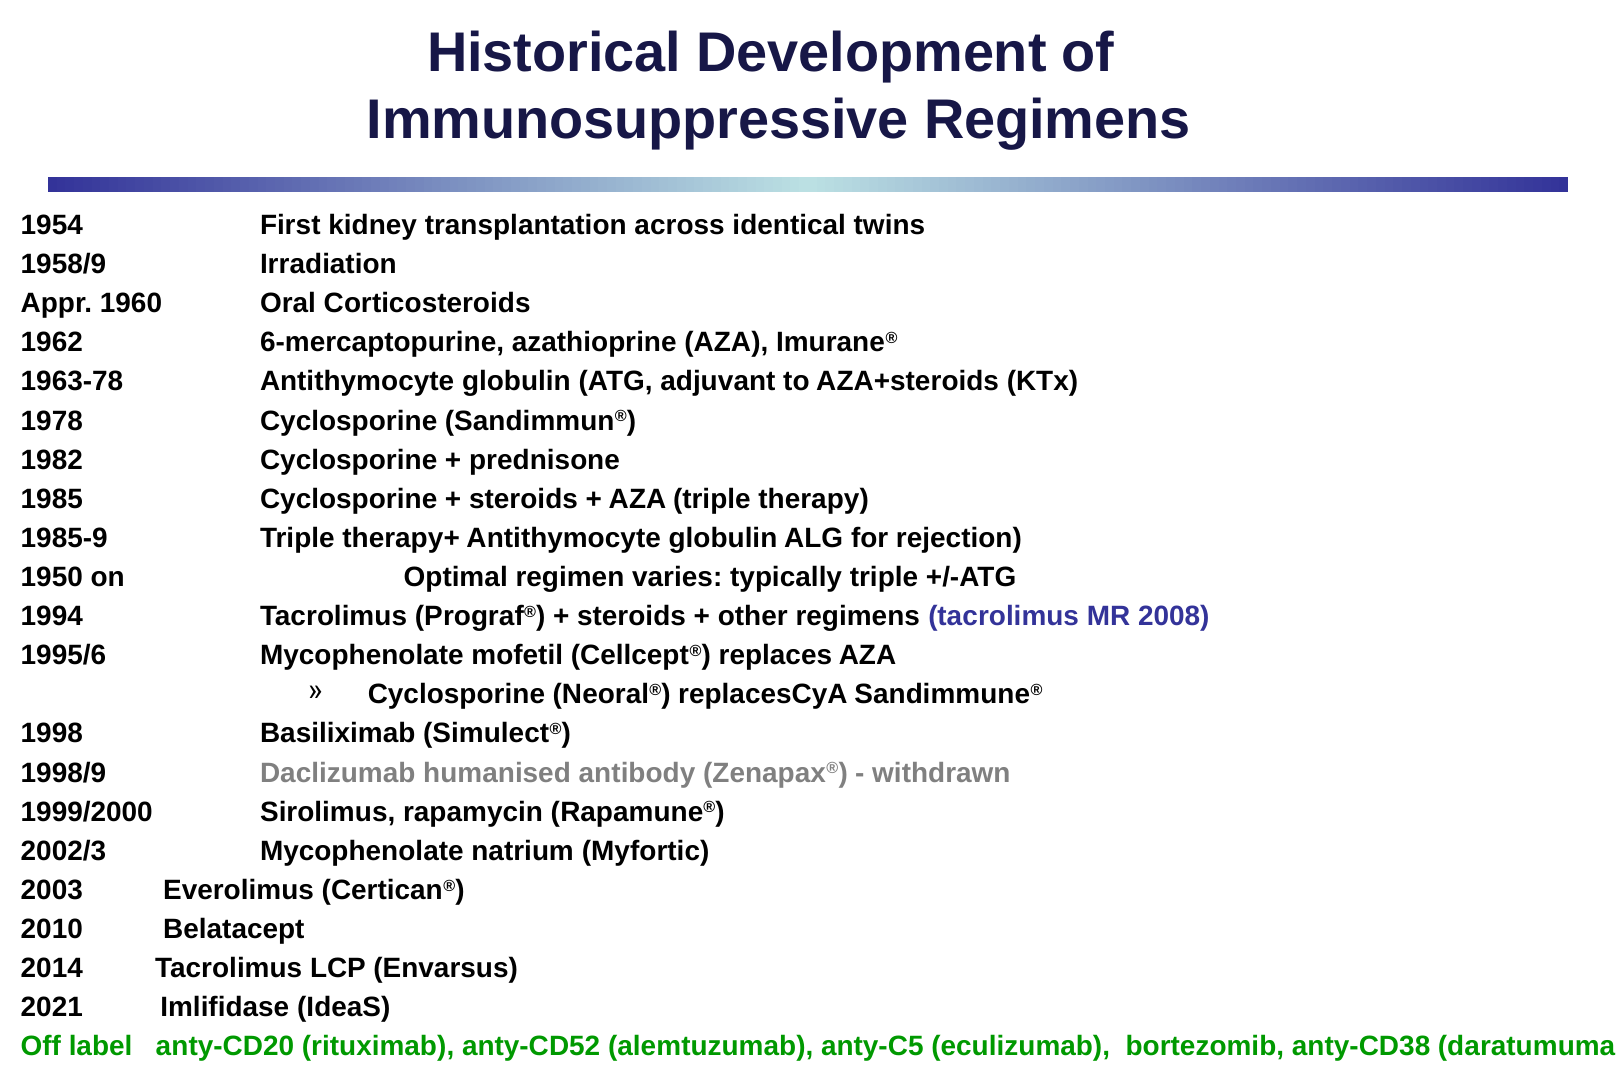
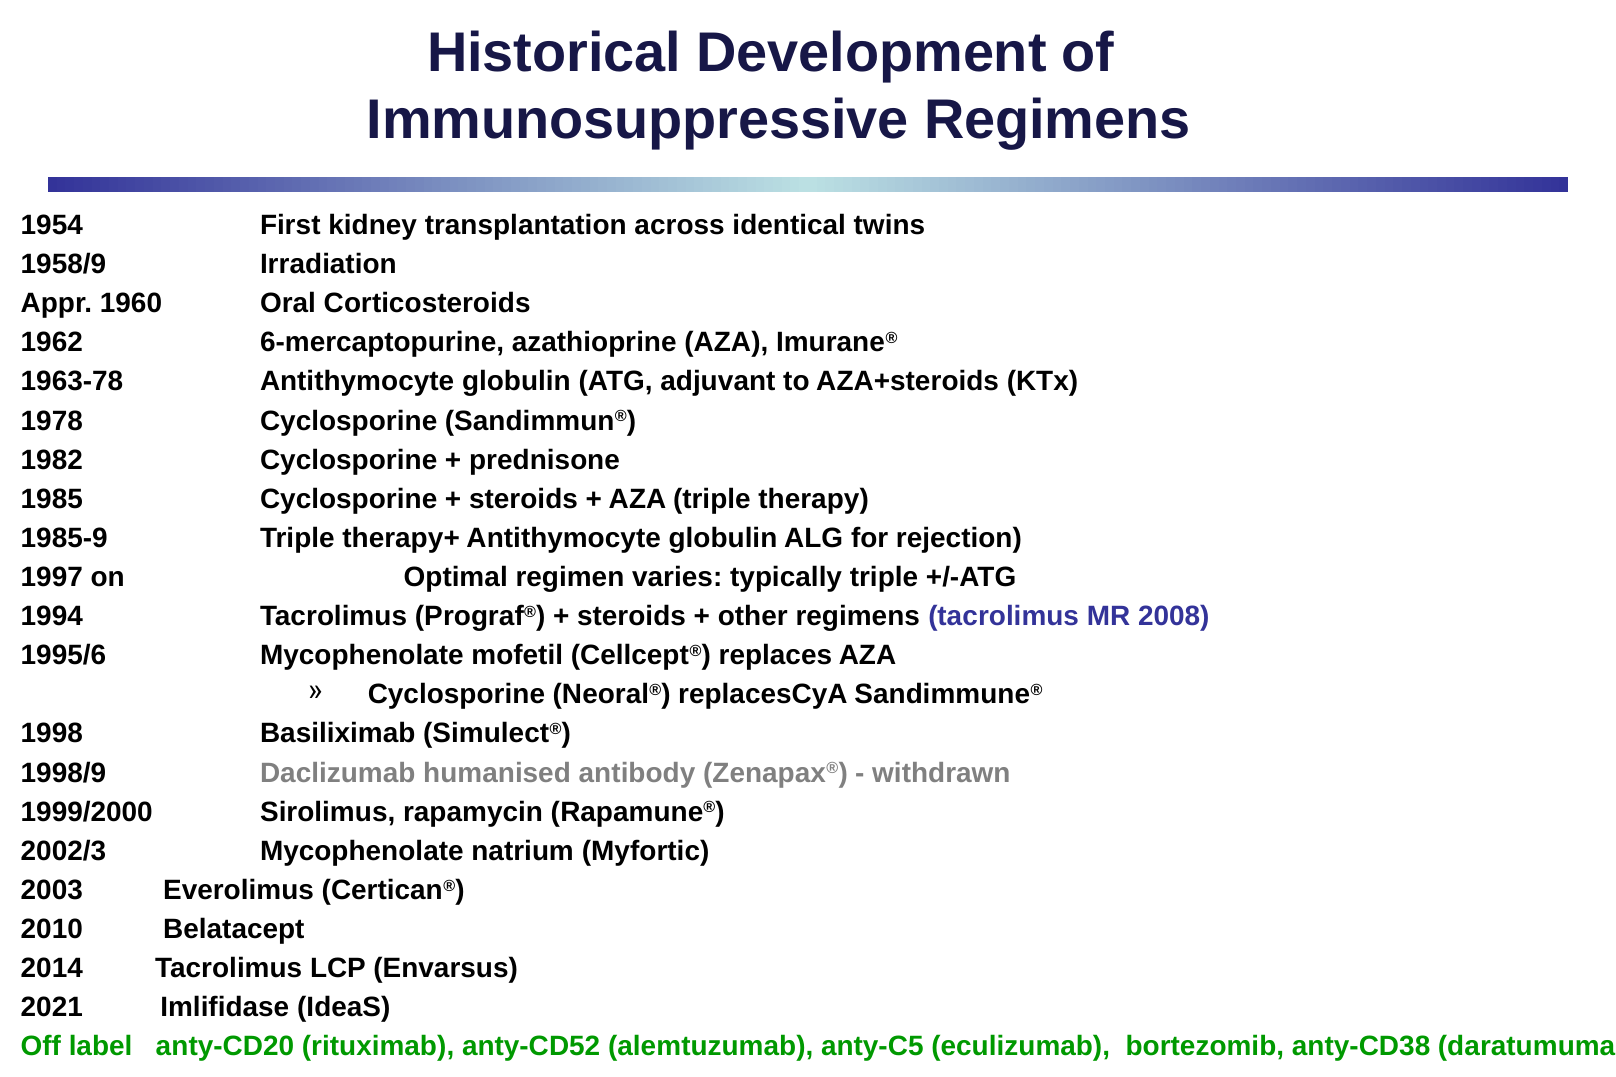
1950: 1950 -> 1997
